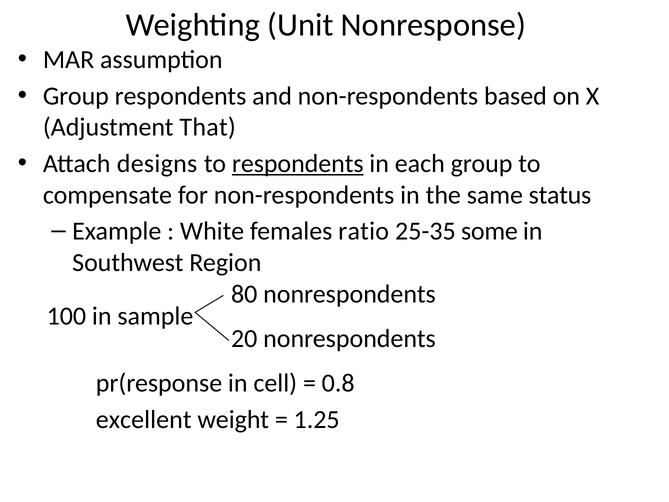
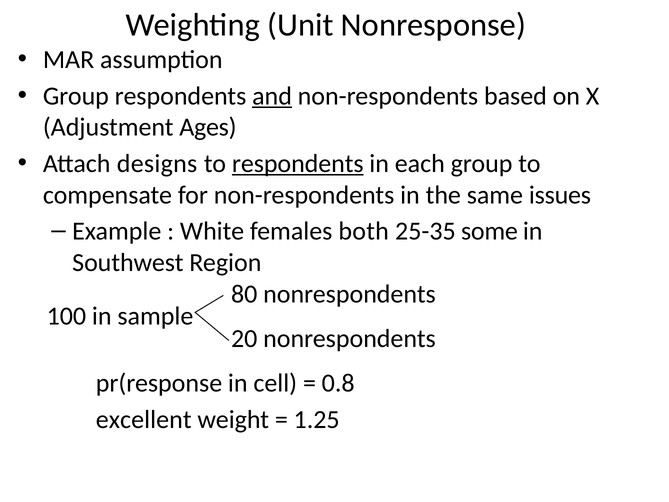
and underline: none -> present
That: That -> Ages
status: status -> issues
ratio: ratio -> both
